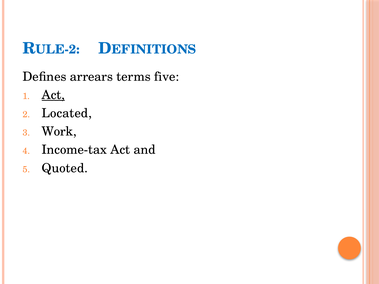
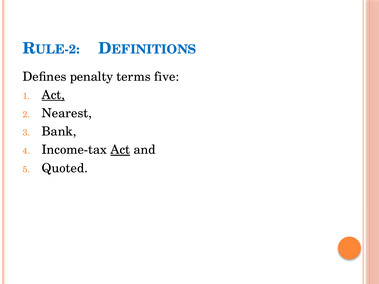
arrears: arrears -> penalty
Located: Located -> Nearest
Work: Work -> Bank
Act at (120, 150) underline: none -> present
